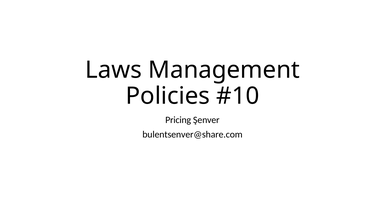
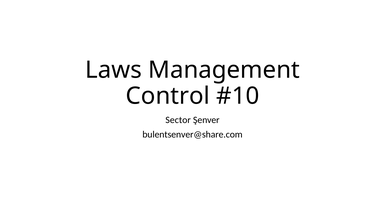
Policies: Policies -> Control
Pricing: Pricing -> Sector
